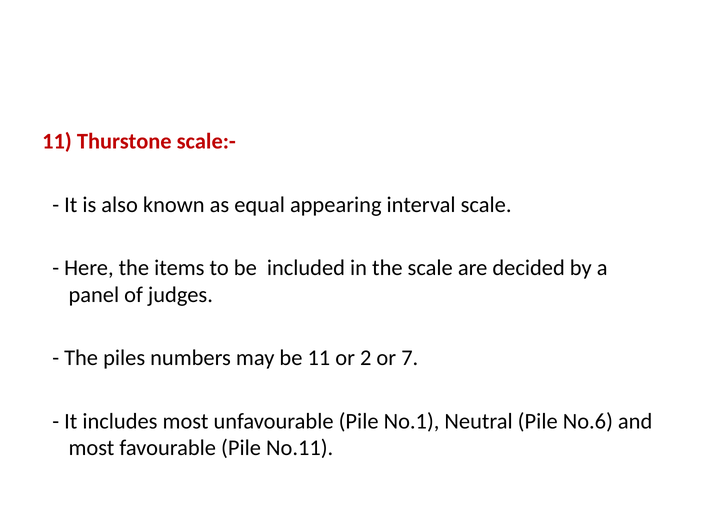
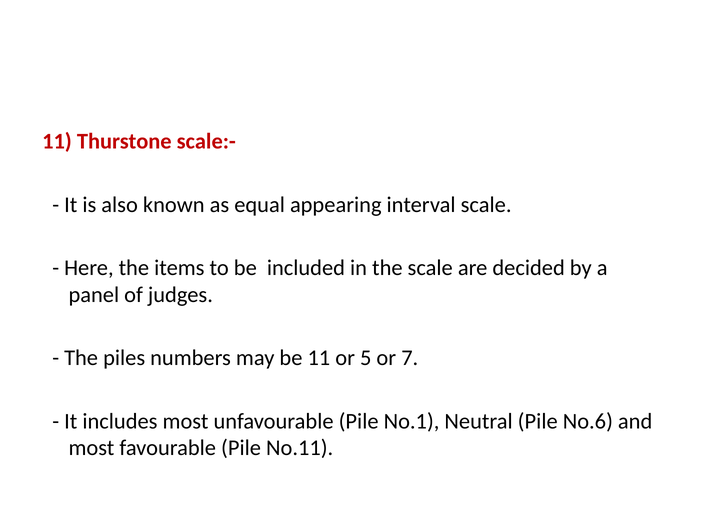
2: 2 -> 5
